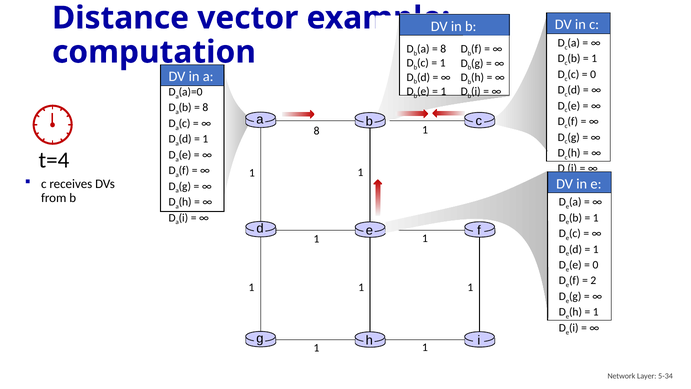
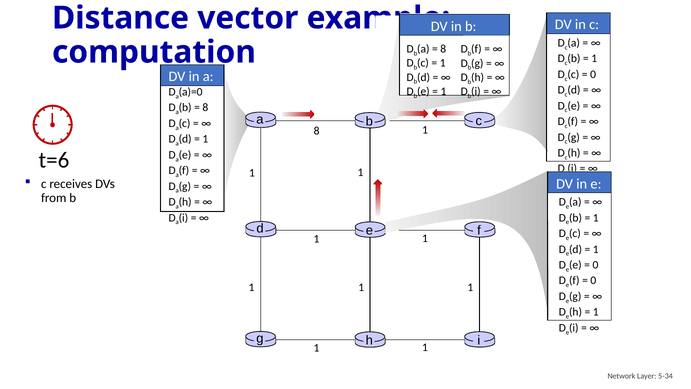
t=4: t=4 -> t=6
2 at (593, 280): 2 -> 0
